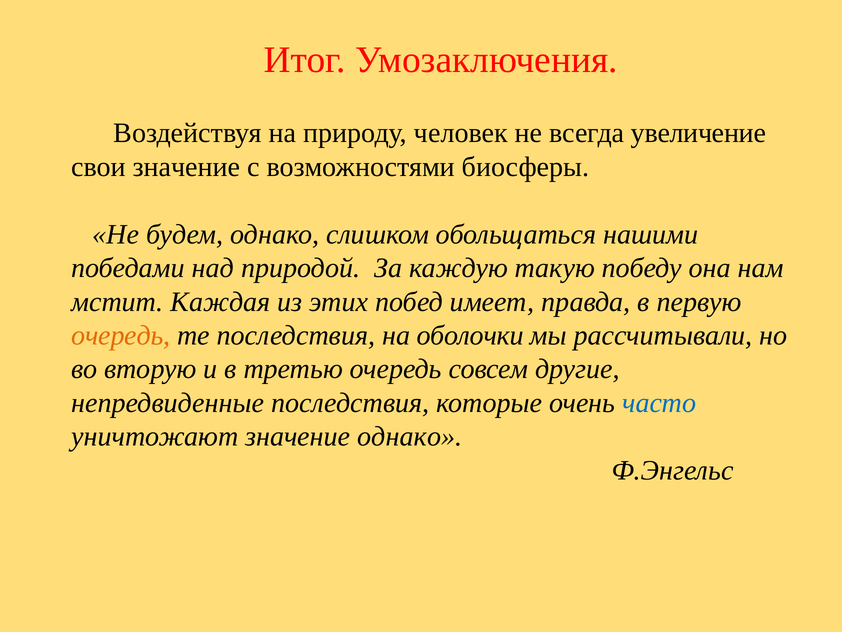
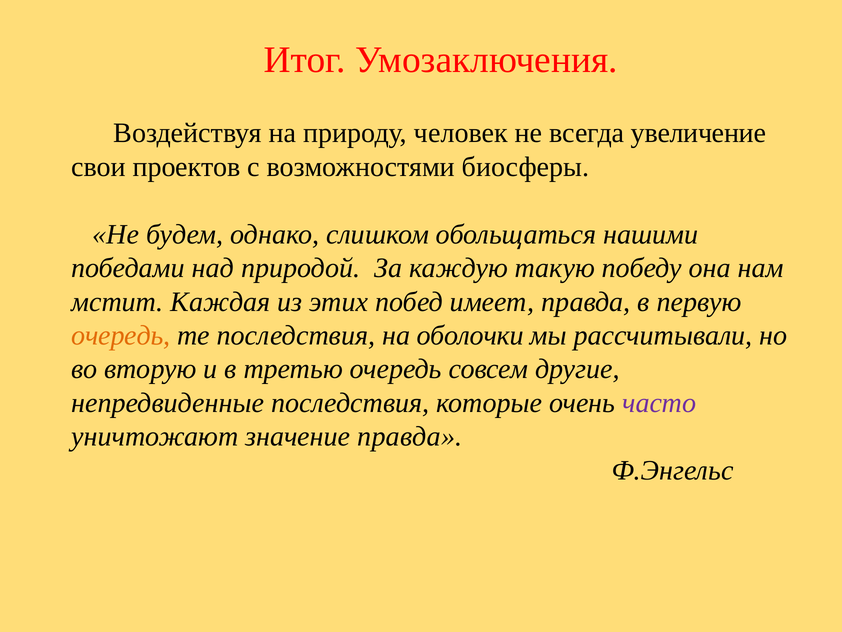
свои значение: значение -> проектов
часто colour: blue -> purple
значение однако: однако -> правда
